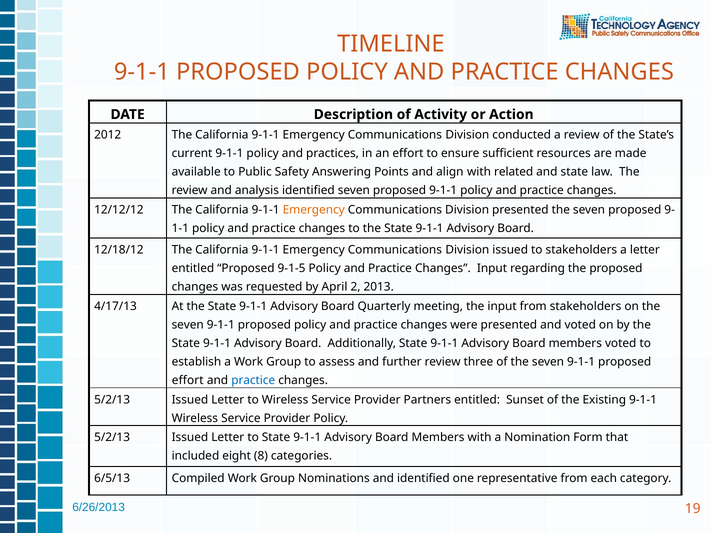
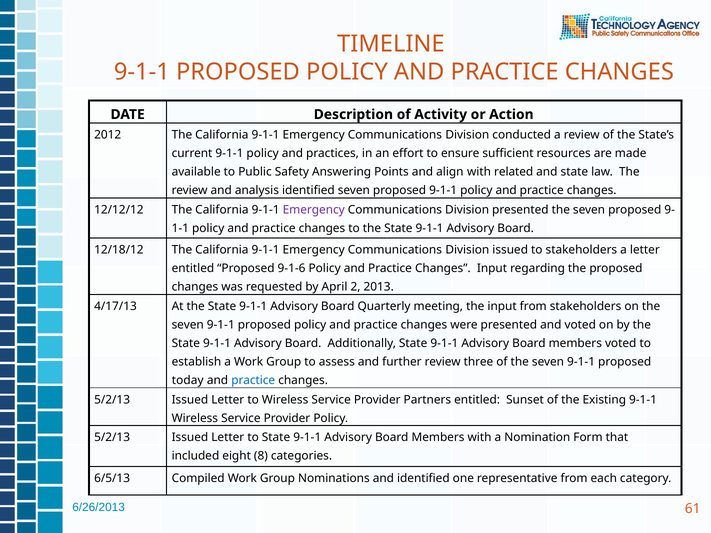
Emergency at (314, 210) colour: orange -> purple
9-1-5: 9-1-5 -> 9-1-6
effort at (188, 381): effort -> today
19: 19 -> 61
